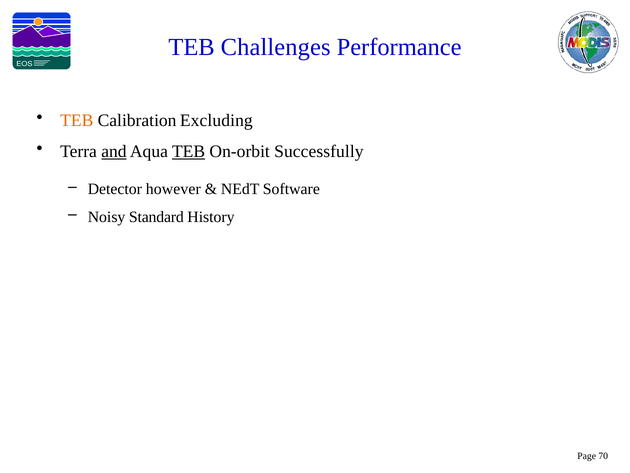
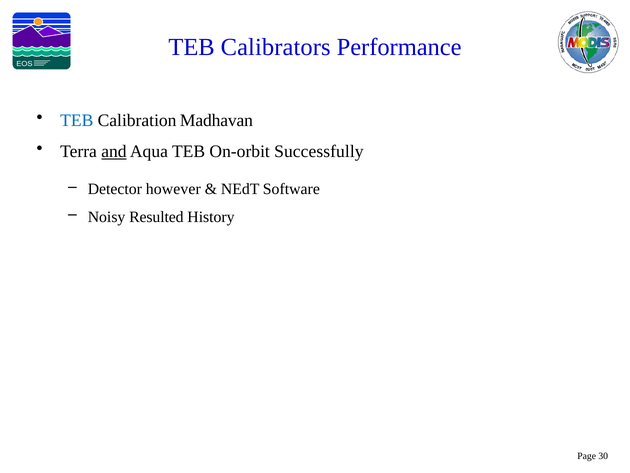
Challenges: Challenges -> Calibrators
TEB at (77, 120) colour: orange -> blue
Excluding: Excluding -> Madhavan
TEB at (189, 151) underline: present -> none
Standard: Standard -> Resulted
70: 70 -> 30
